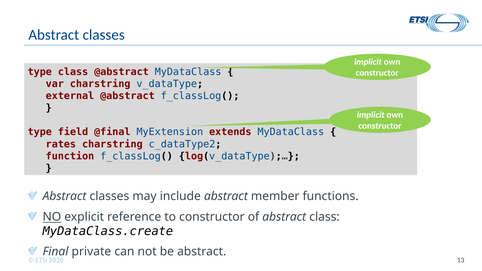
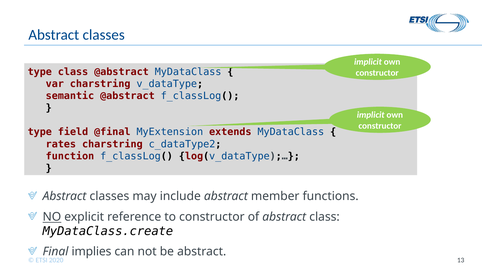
external: external -> semantic
private: private -> implies
